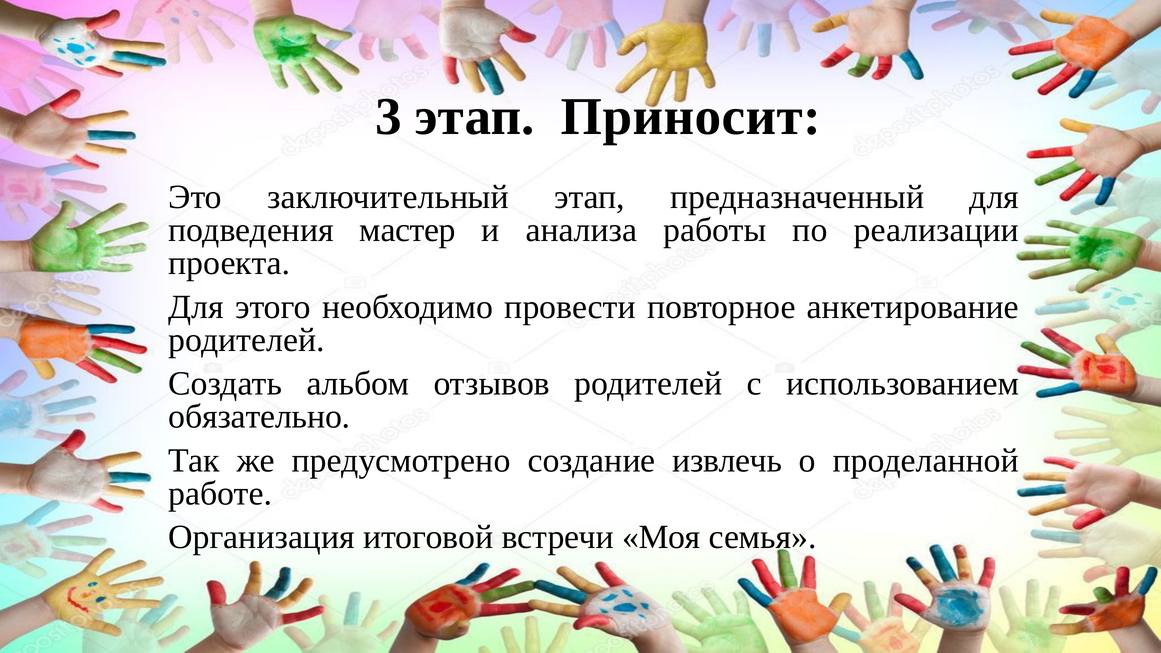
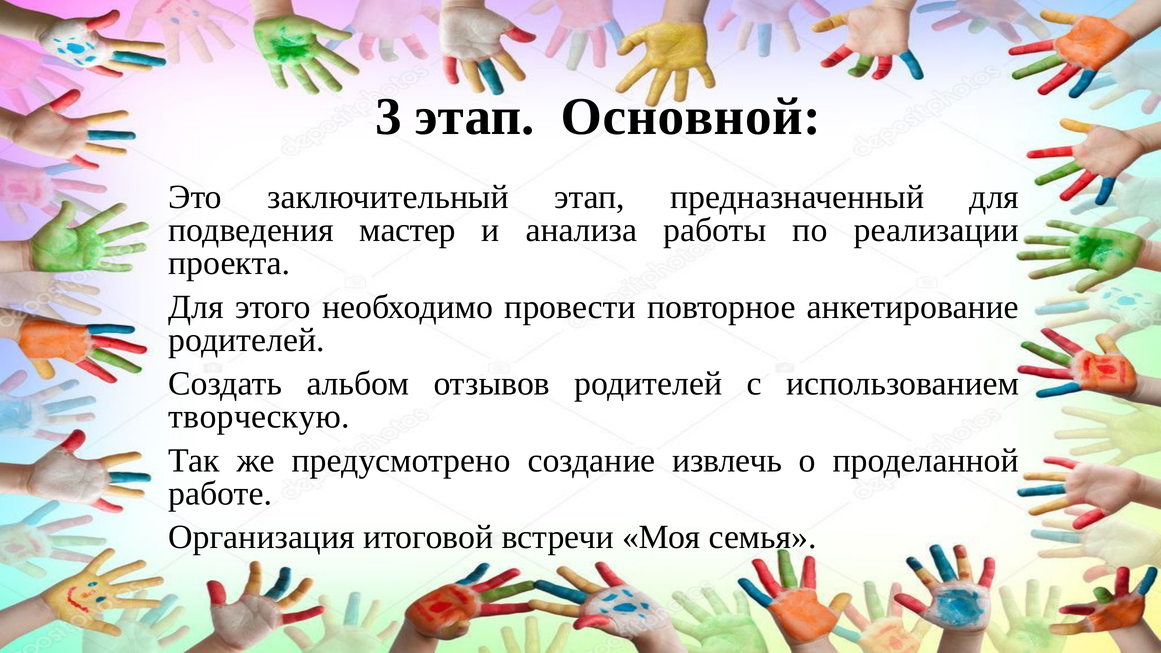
Приносит: Приносит -> Основной
обязательно: обязательно -> творческую
